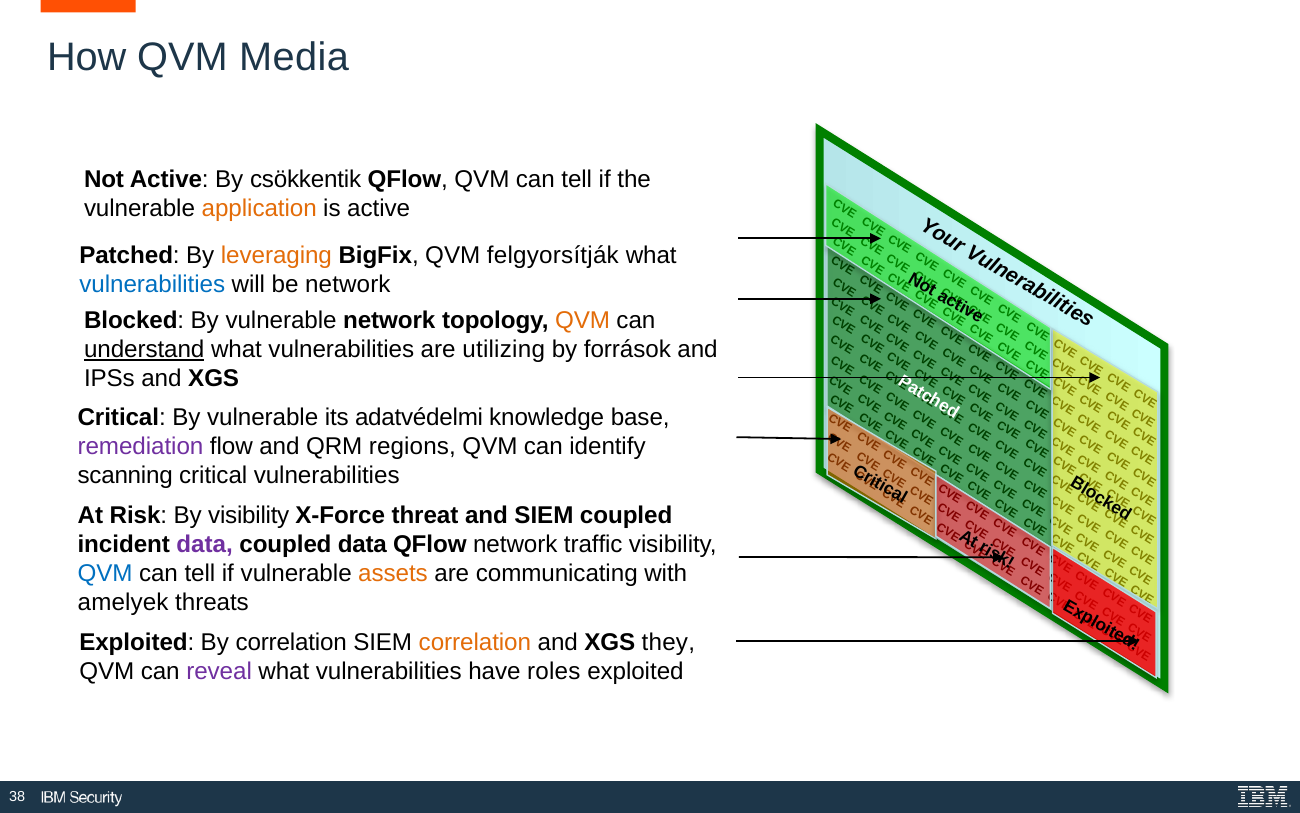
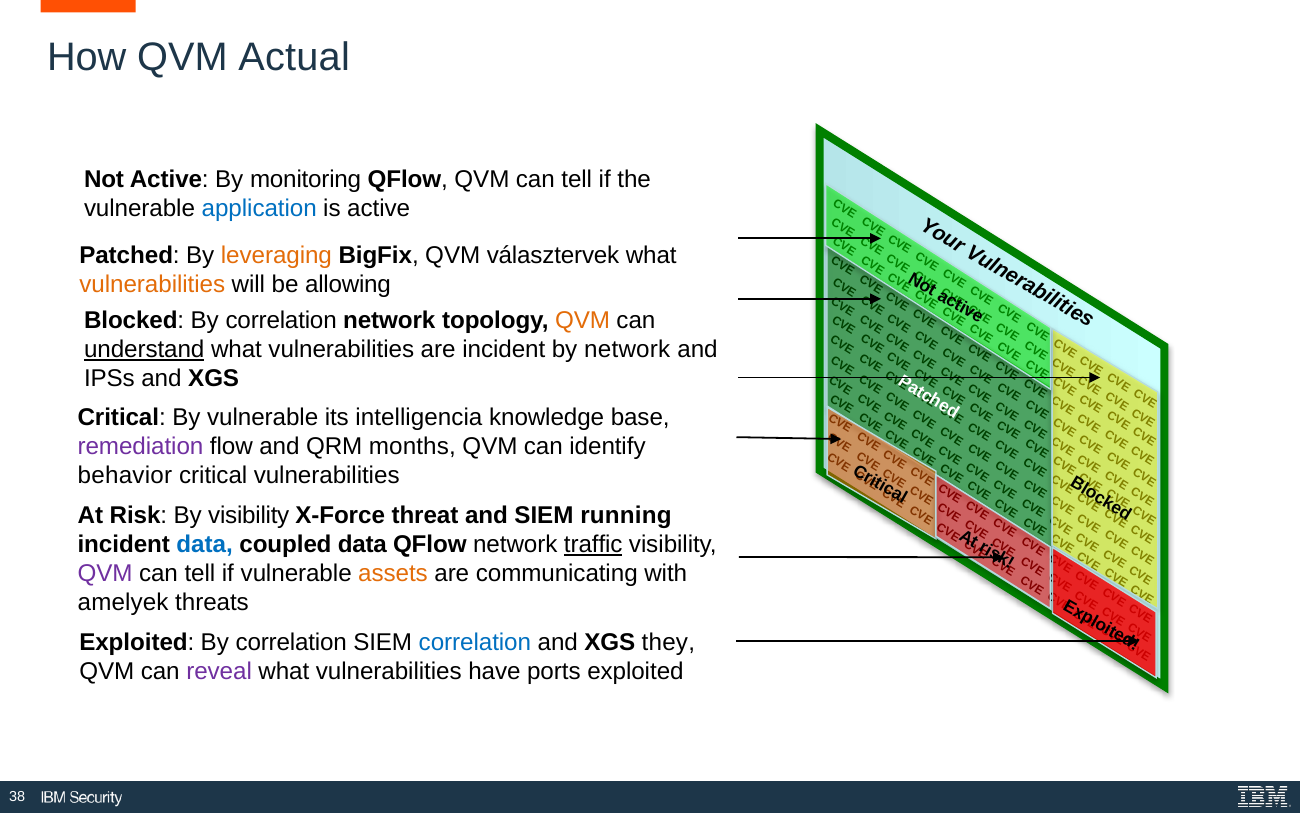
Media: Media -> Actual
csökkentik: csökkentik -> monitoring
application colour: orange -> blue
felgyorsítják: felgyorsítják -> választervek
vulnerabilities at (152, 284) colour: blue -> orange
be network: network -> allowing
Blocked By vulnerable: vulnerable -> correlation
are utilizing: utilizing -> incident
by források: források -> network
adatvédelmi: adatvédelmi -> intelligencia
regions: regions -> months
scanning: scanning -> behavior
SIEM coupled: coupled -> running
data at (205, 544) colour: purple -> blue
traffic underline: none -> present
QVM at (105, 573) colour: blue -> purple
correlation at (475, 643) colour: orange -> blue
roles: roles -> ports
